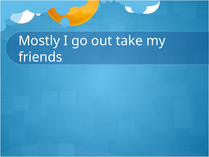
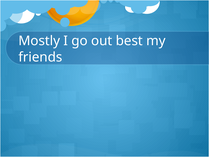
take: take -> best
